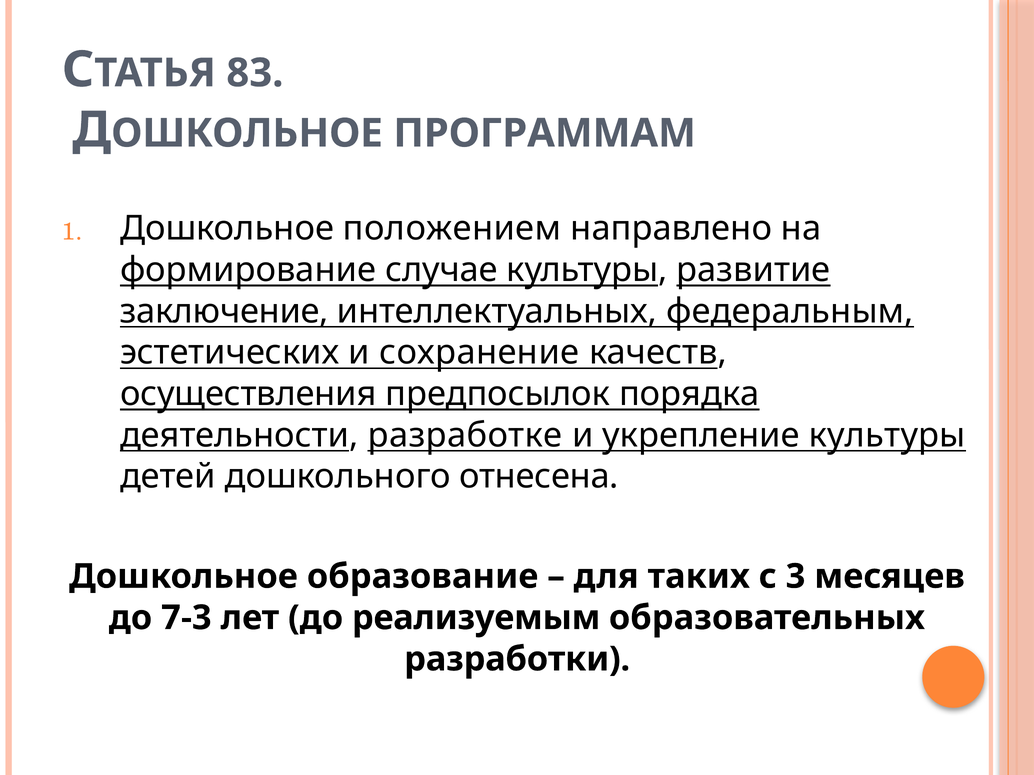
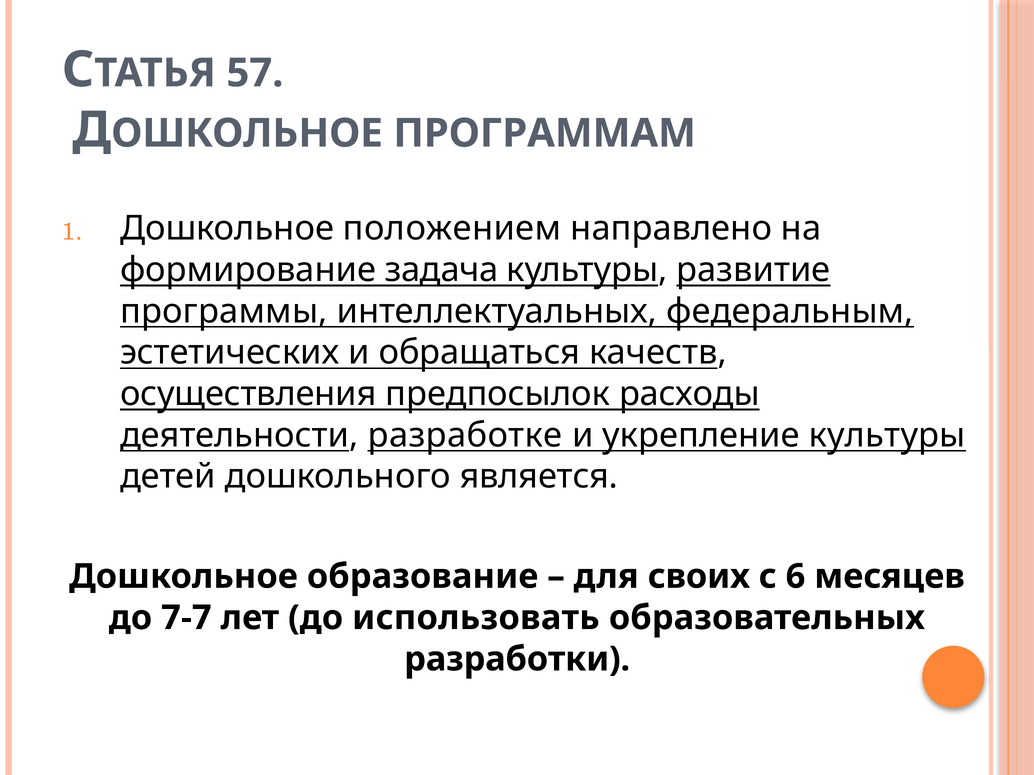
83: 83 -> 57
случае: случае -> задача
заключение: заключение -> программы
сохранение: сохранение -> обращаться
порядка: порядка -> расходы
отнесена: отнесена -> является
таких: таких -> своих
3: 3 -> 6
7-3: 7-3 -> 7-7
реализуемым: реализуемым -> использовать
